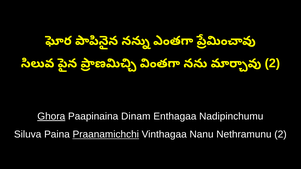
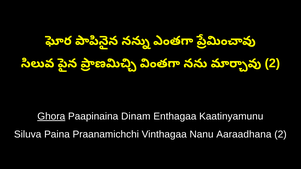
Nadipinchumu: Nadipinchumu -> Kaatinyamunu
Praanamichchi underline: present -> none
Nethramunu: Nethramunu -> Aaraadhana
